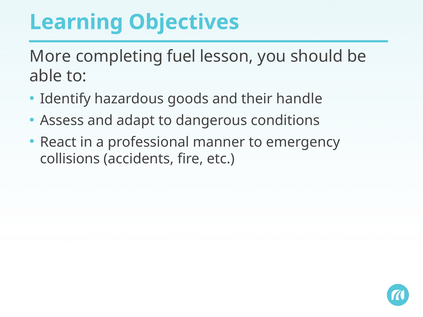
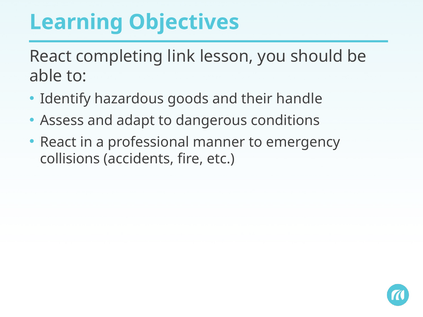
More at (50, 56): More -> React
fuel: fuel -> link
